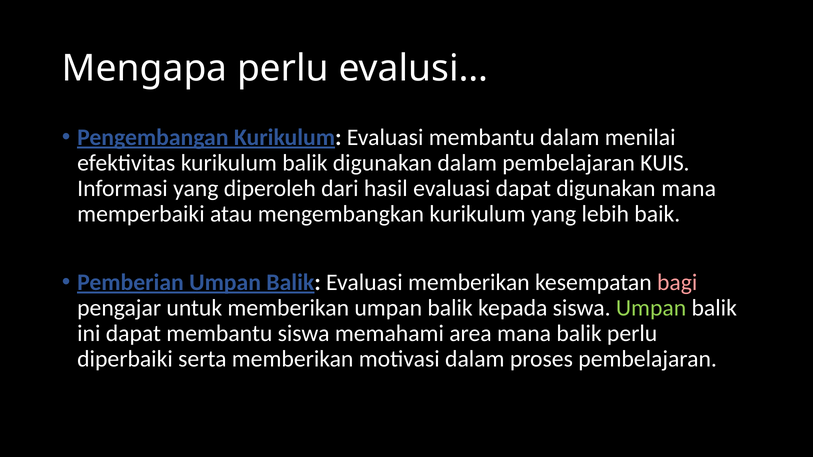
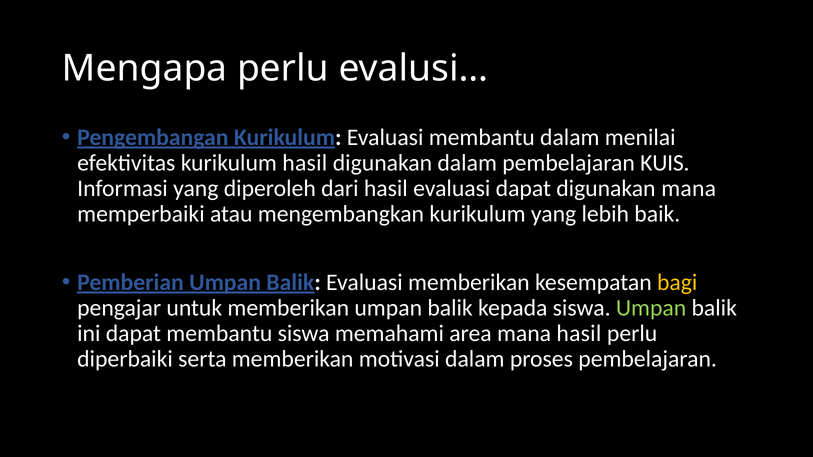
kurikulum balik: balik -> hasil
bagi colour: pink -> yellow
mana balik: balik -> hasil
